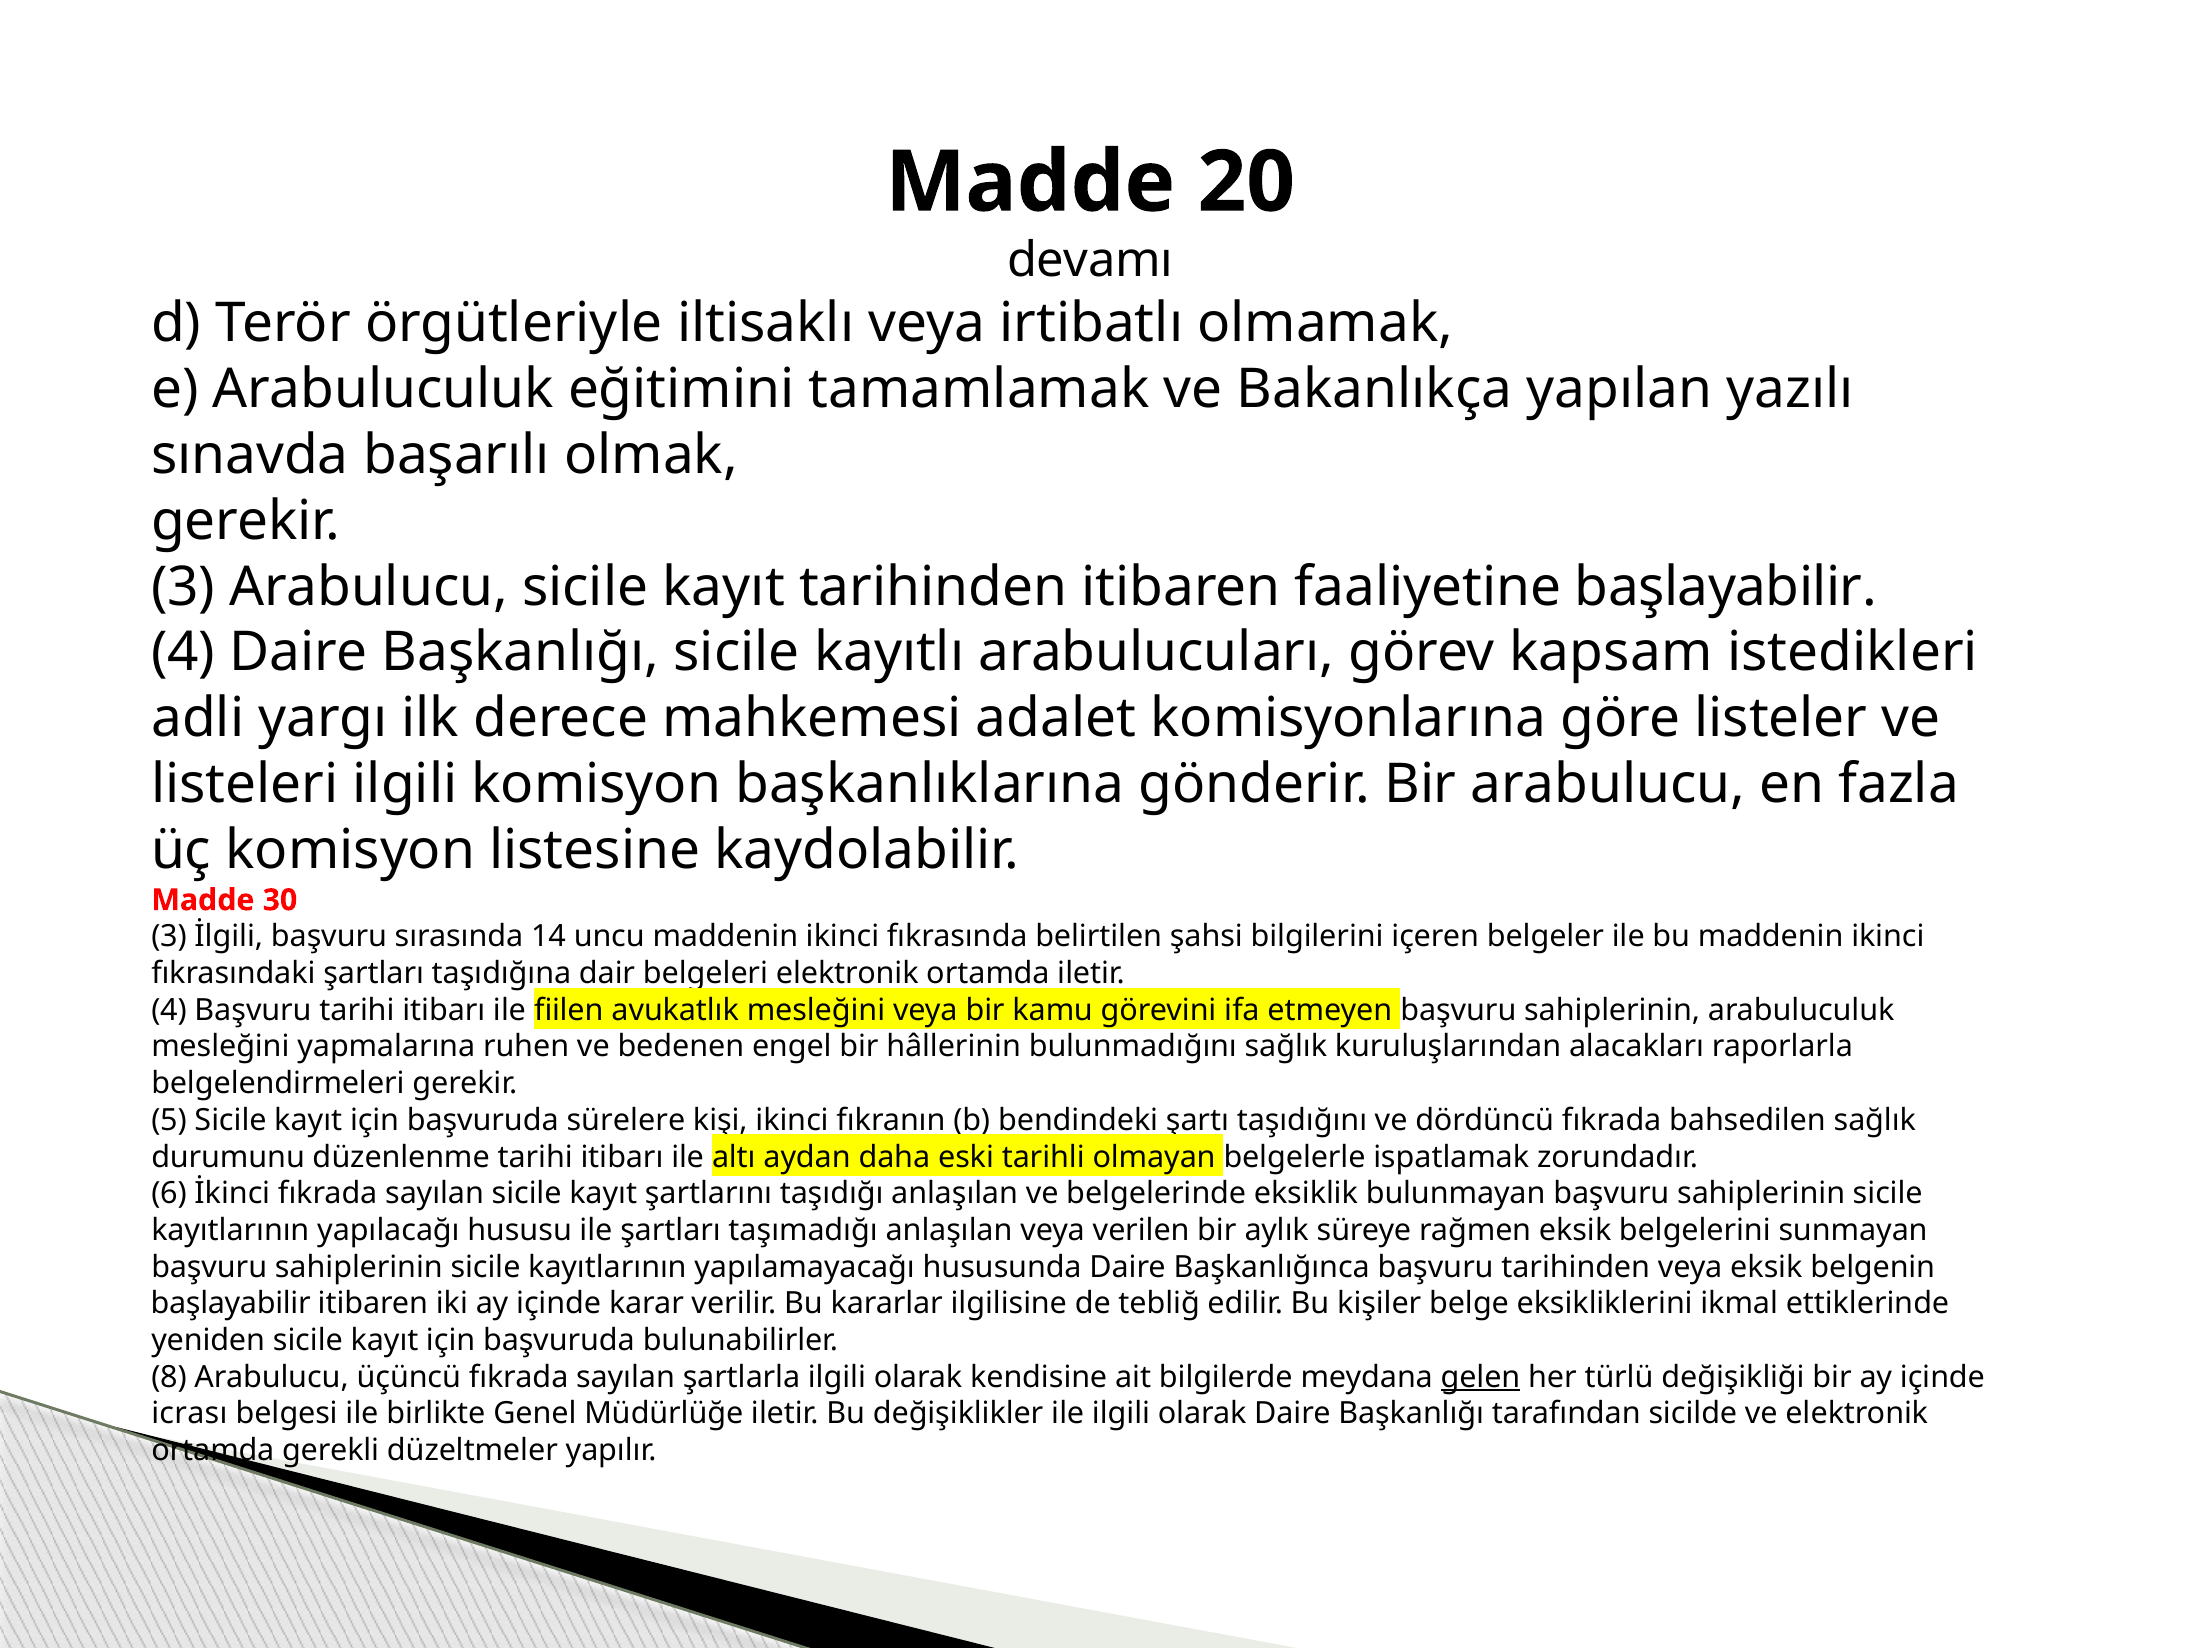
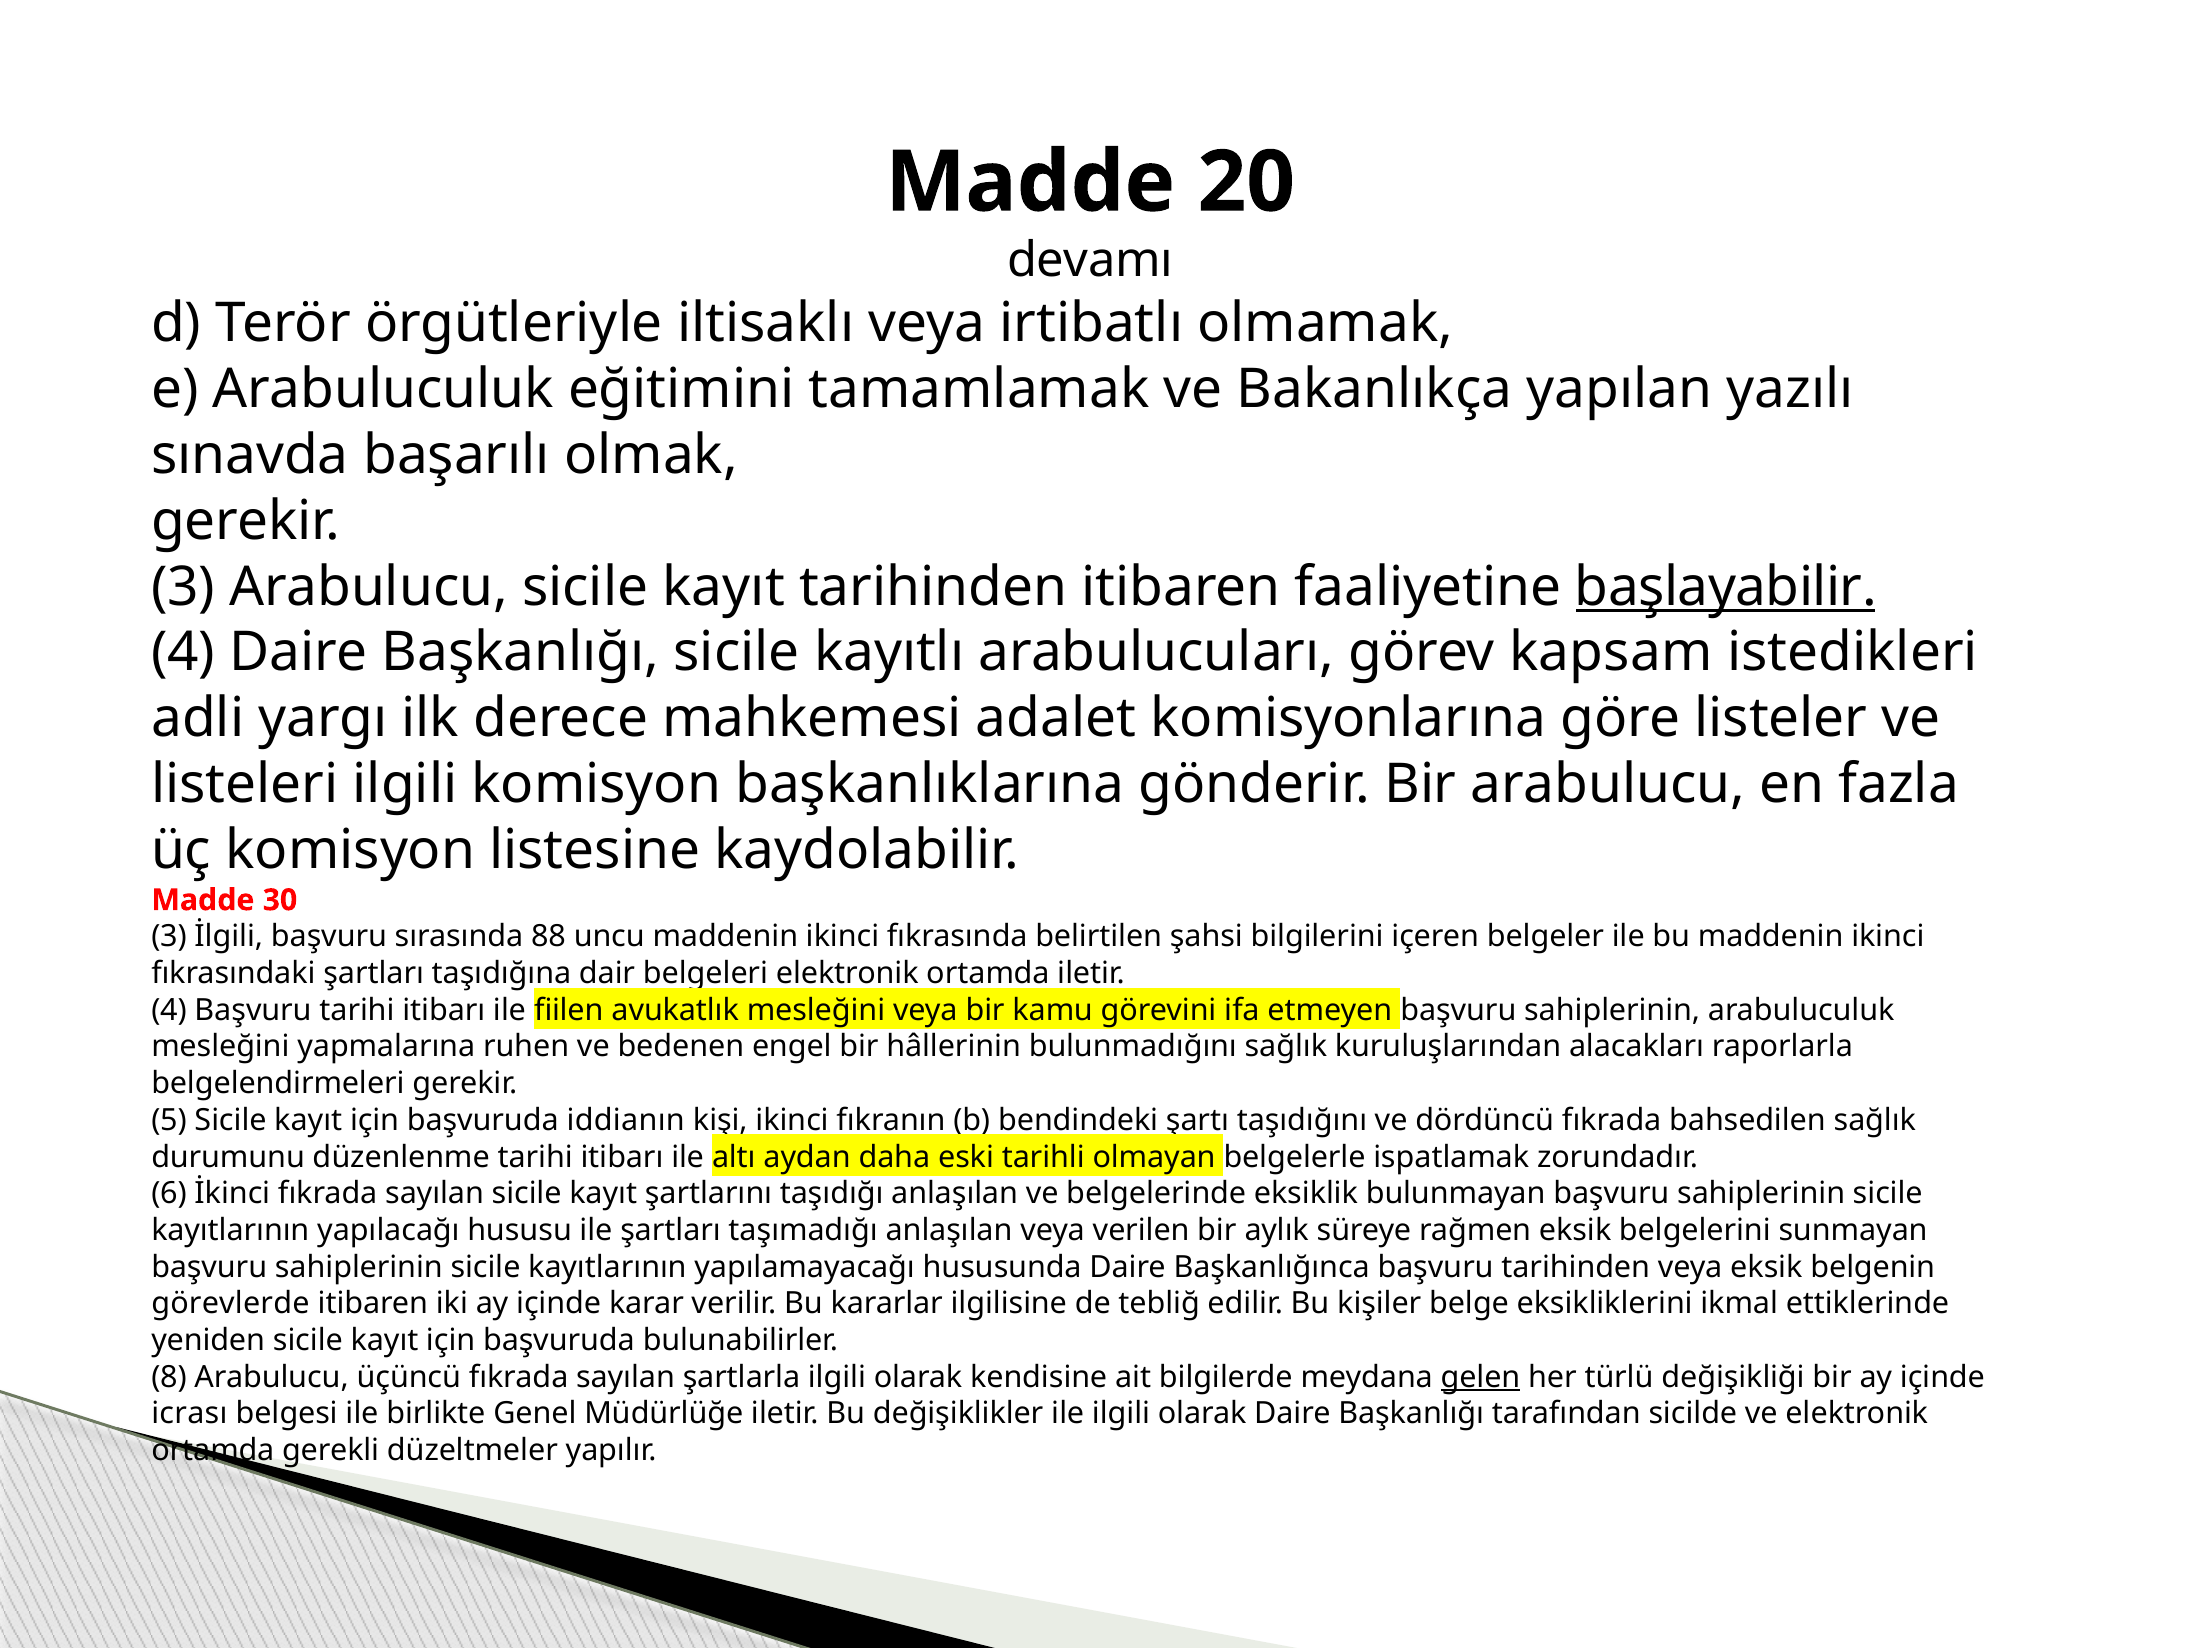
başlayabilir at (1726, 587) underline: none -> present
14: 14 -> 88
sürelere: sürelere -> iddianın
başlayabilir at (231, 1304): başlayabilir -> görevlerde
